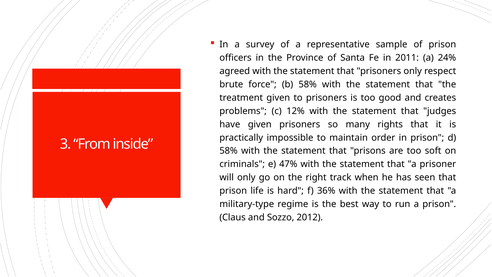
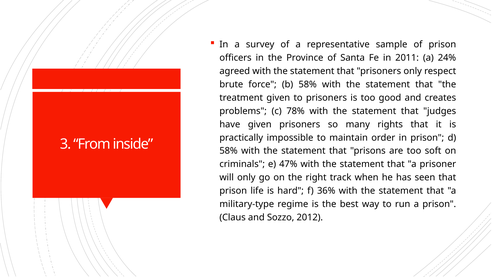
12%: 12% -> 78%
